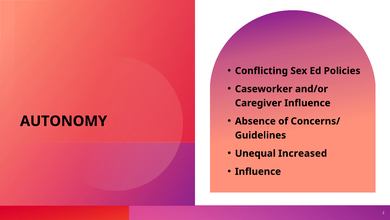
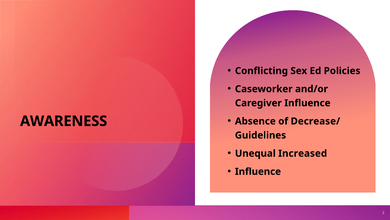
Concerns/: Concerns/ -> Decrease/
AUTONOMY: AUTONOMY -> AWARENESS
